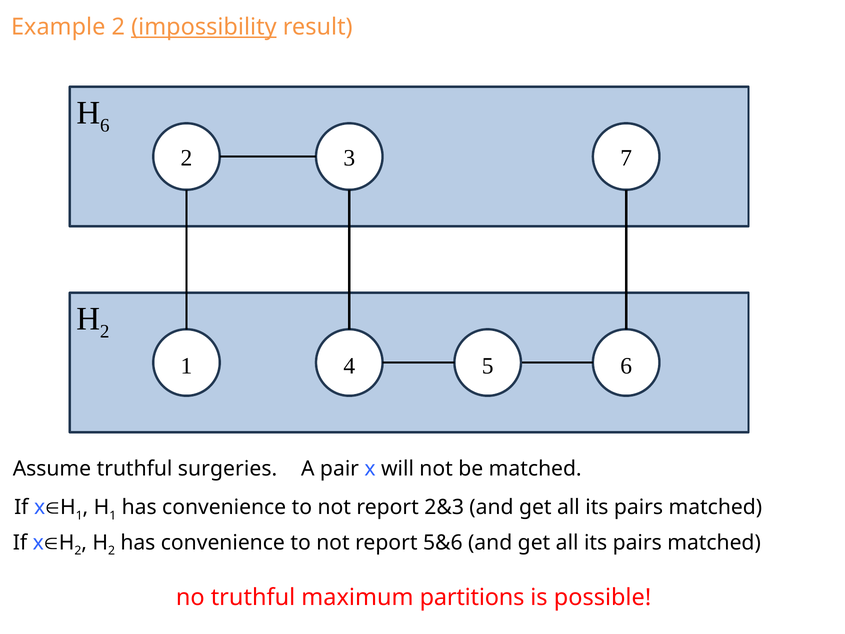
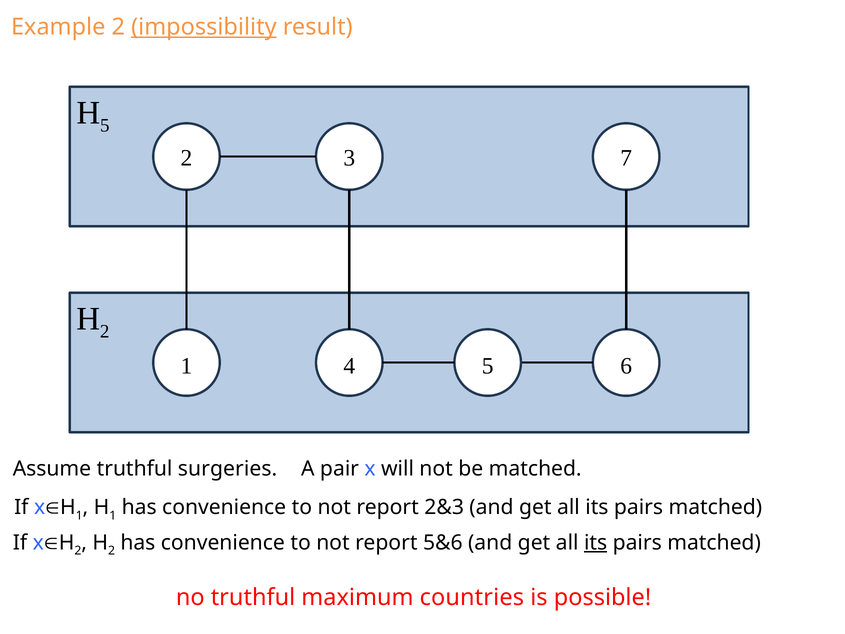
6 at (105, 126): 6 -> 5
its at (596, 542) underline: none -> present
partitions: partitions -> countries
